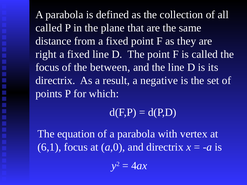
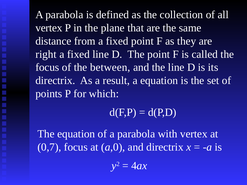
called at (49, 28): called -> vertex
a negative: negative -> equation
6,1: 6,1 -> 0,7
